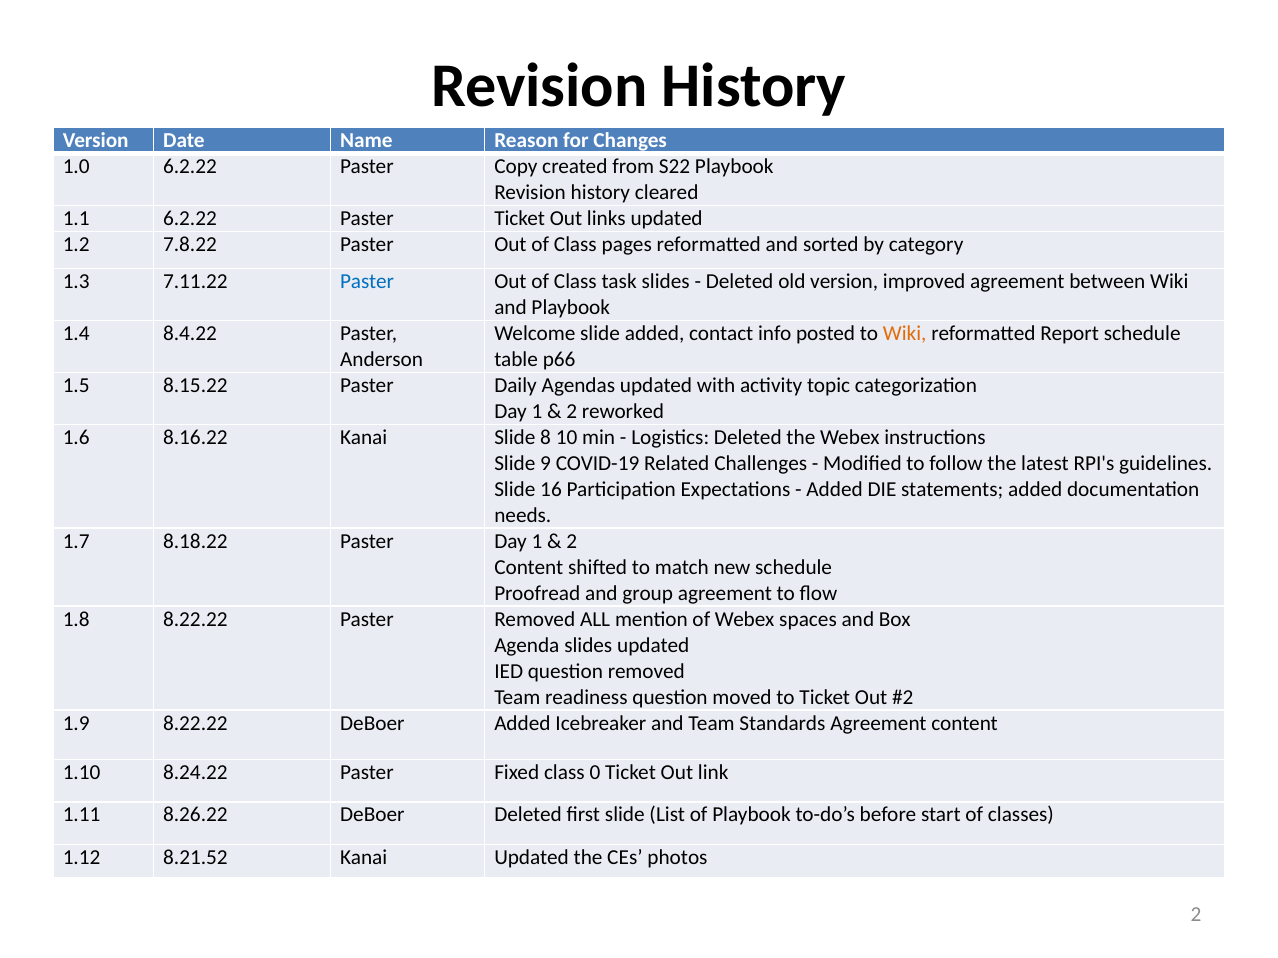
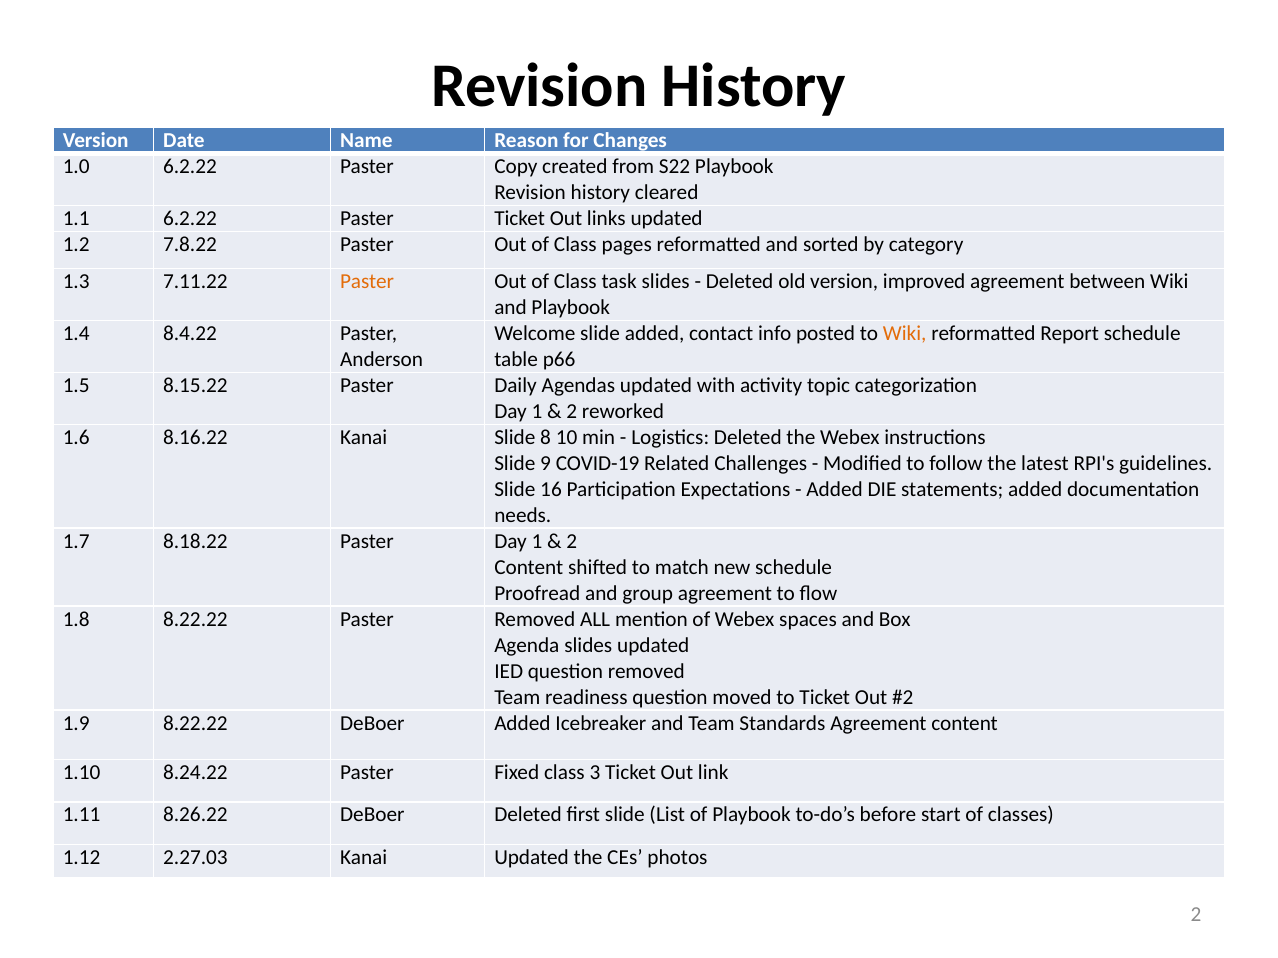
Paster at (367, 282) colour: blue -> orange
0: 0 -> 3
8.21.52: 8.21.52 -> 2.27.03
